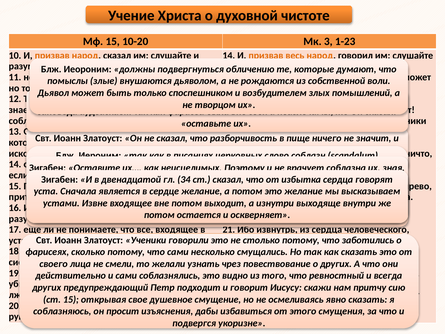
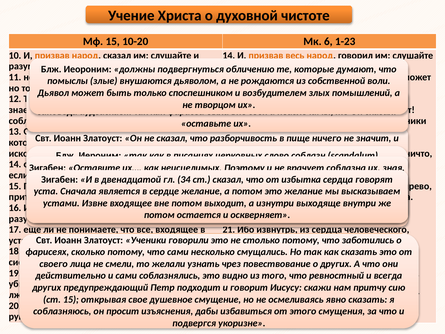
3: 3 -> 6
